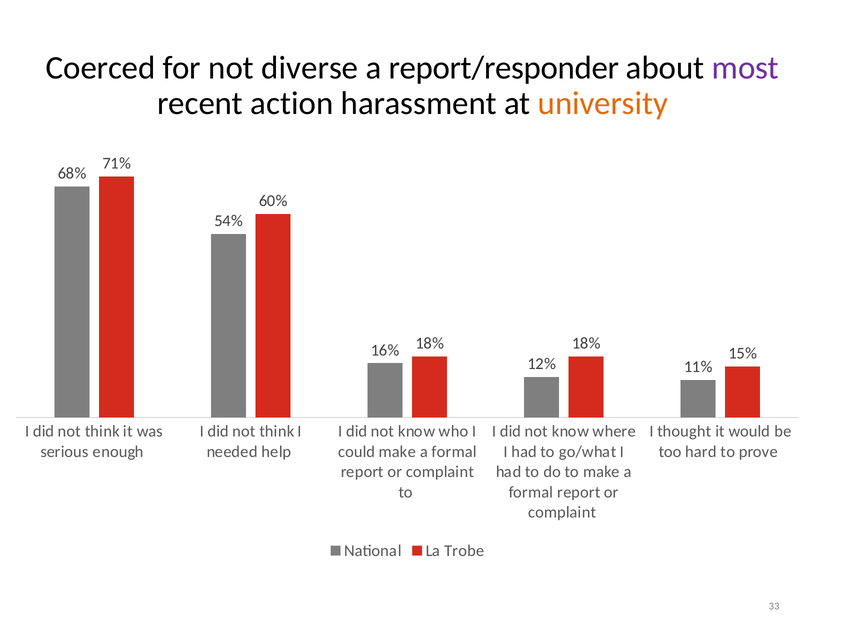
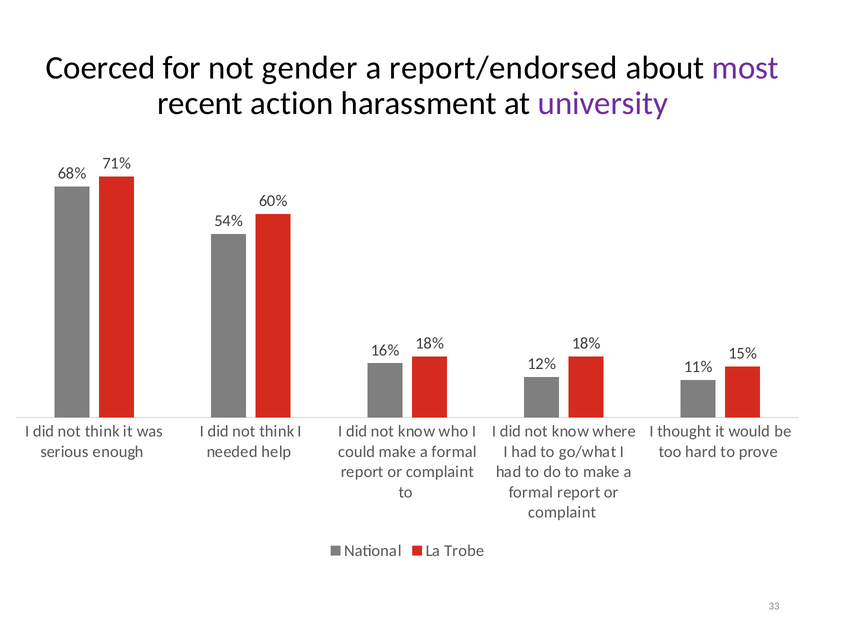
diverse: diverse -> gender
report/responder: report/responder -> report/endorsed
university colour: orange -> purple
